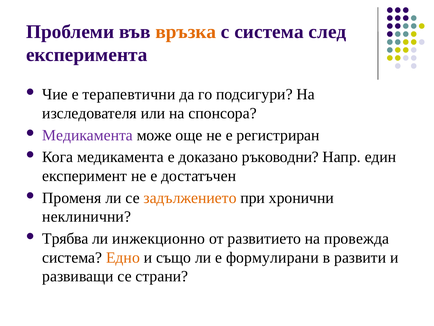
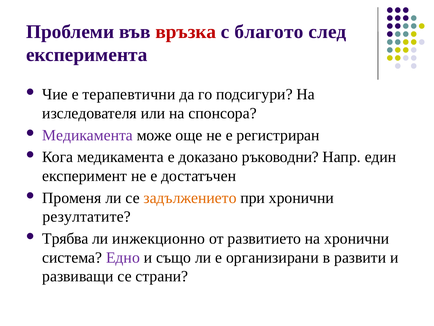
връзка colour: orange -> red
с система: система -> благото
неклинични: неклинични -> резултатите
на провежда: провежда -> хронични
Едно colour: orange -> purple
формулирани: формулирани -> организирани
